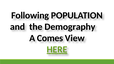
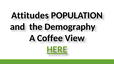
Following: Following -> Attitudes
Comes: Comes -> Coffee
